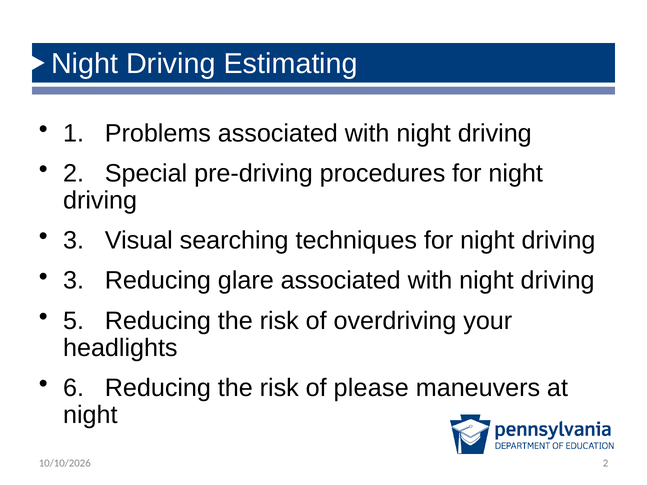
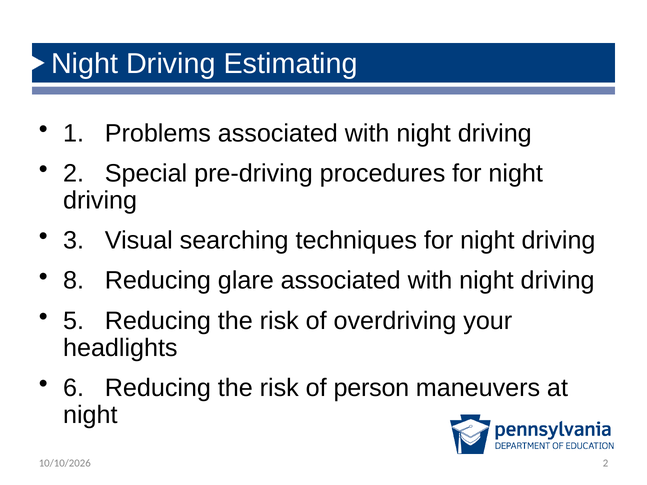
3 at (74, 281): 3 -> 8
please: please -> person
